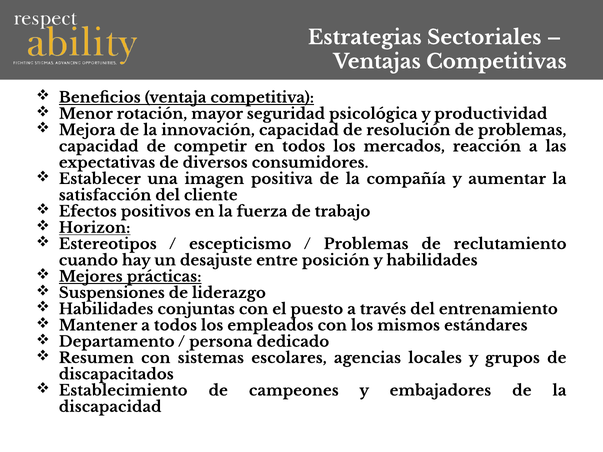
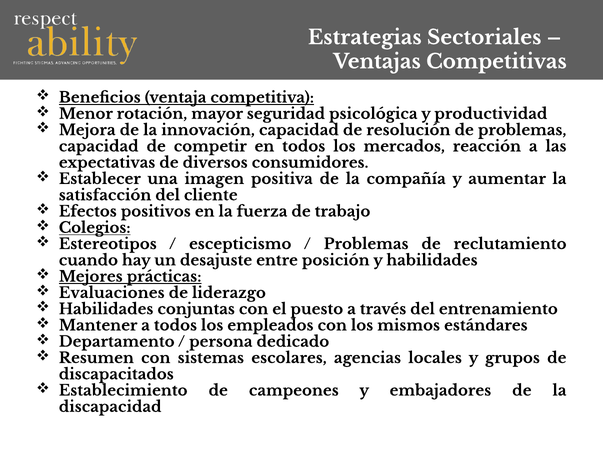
Horizon: Horizon -> Colegios
Suspensiones: Suspensiones -> Evaluaciones
